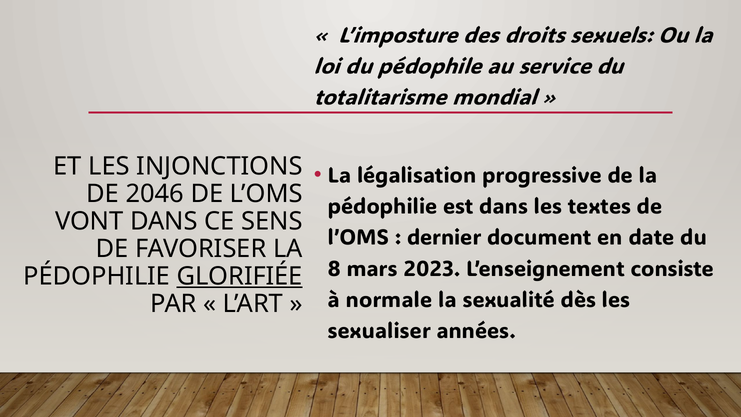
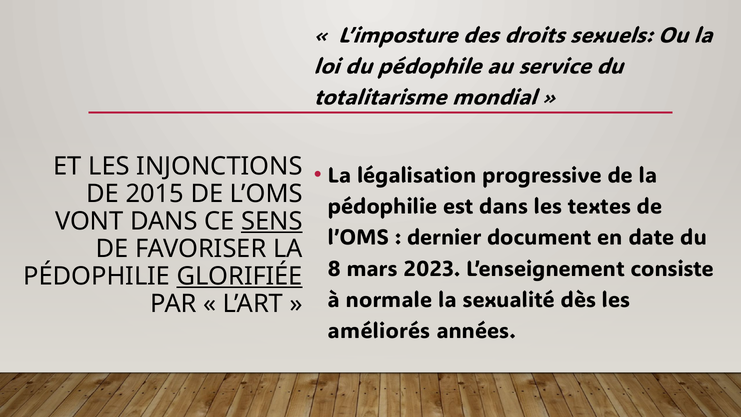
2046: 2046 -> 2015
SENS underline: none -> present
sexualiser: sexualiser -> améliorés
